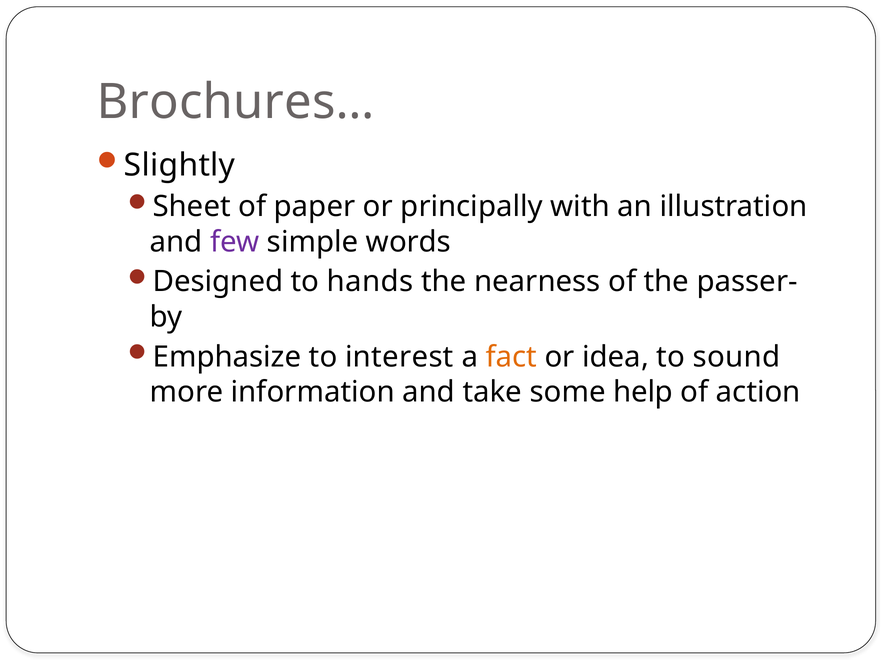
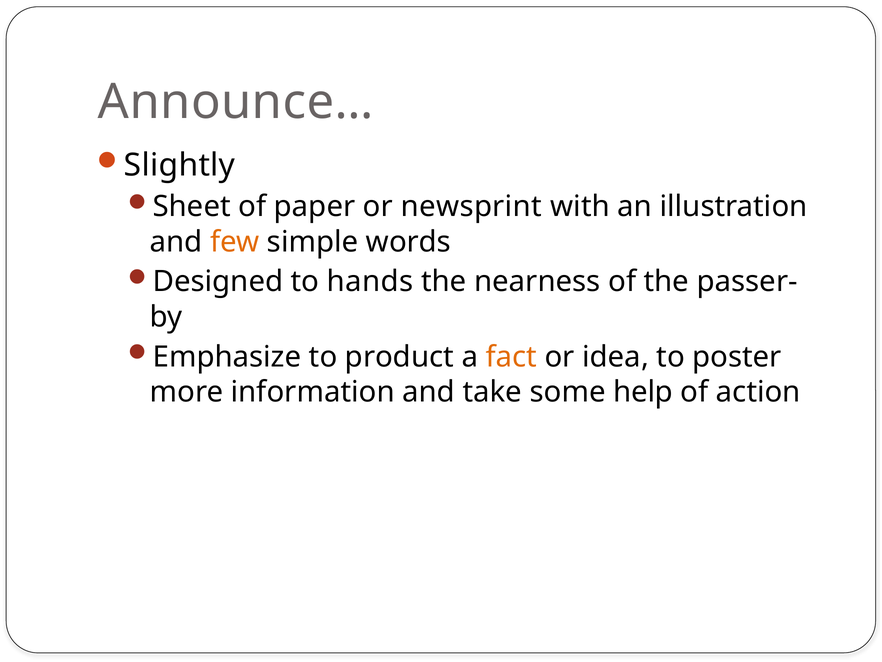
Brochures…: Brochures… -> Announce…
principally: principally -> newsprint
few colour: purple -> orange
interest: interest -> product
sound: sound -> poster
